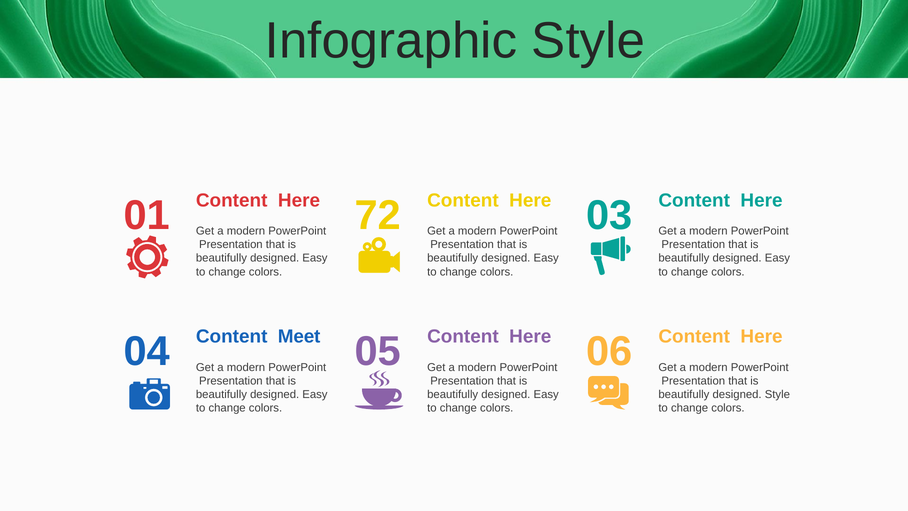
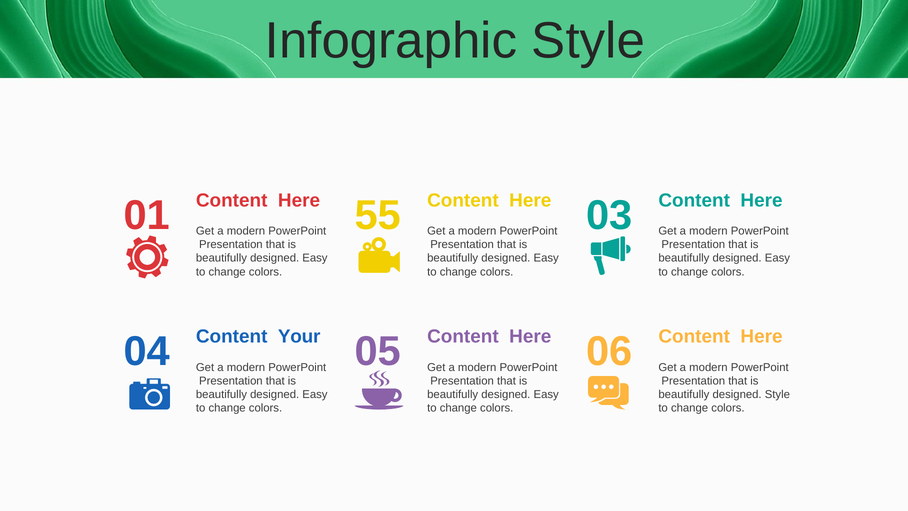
72: 72 -> 55
Meet: Meet -> Your
